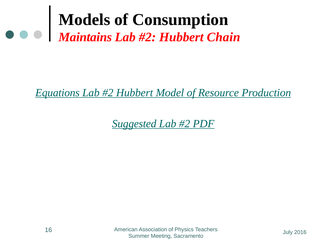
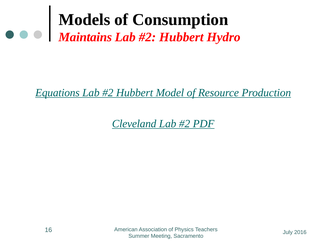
Chain: Chain -> Hydro
Suggested: Suggested -> Cleveland
